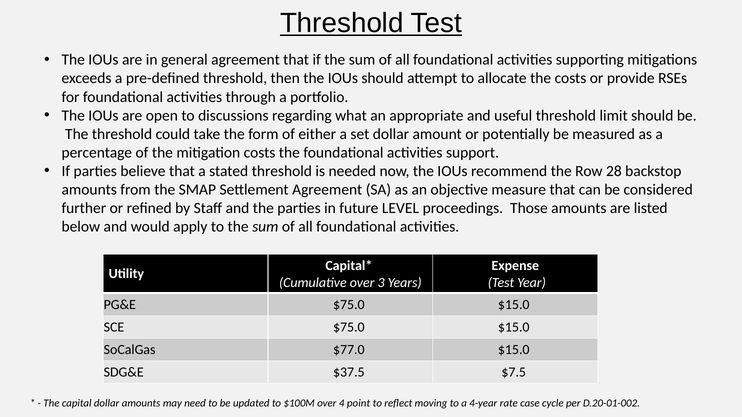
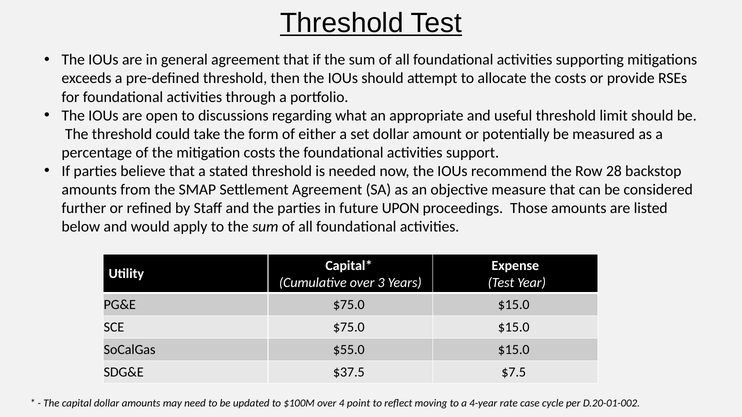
LEVEL: LEVEL -> UPON
$77.0: $77.0 -> $55.0
